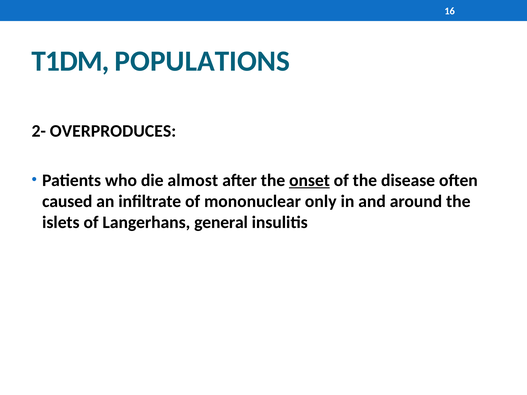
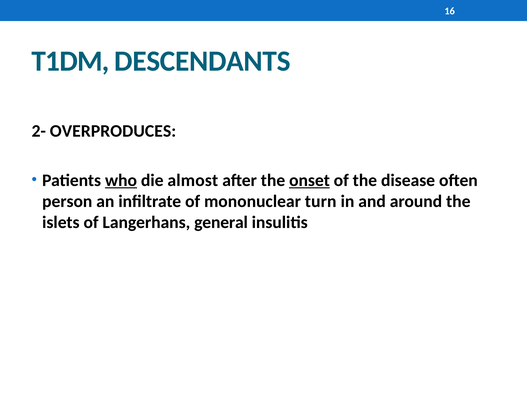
POPULATIONS: POPULATIONS -> DESCENDANTS
who underline: none -> present
caused: caused -> person
only: only -> turn
